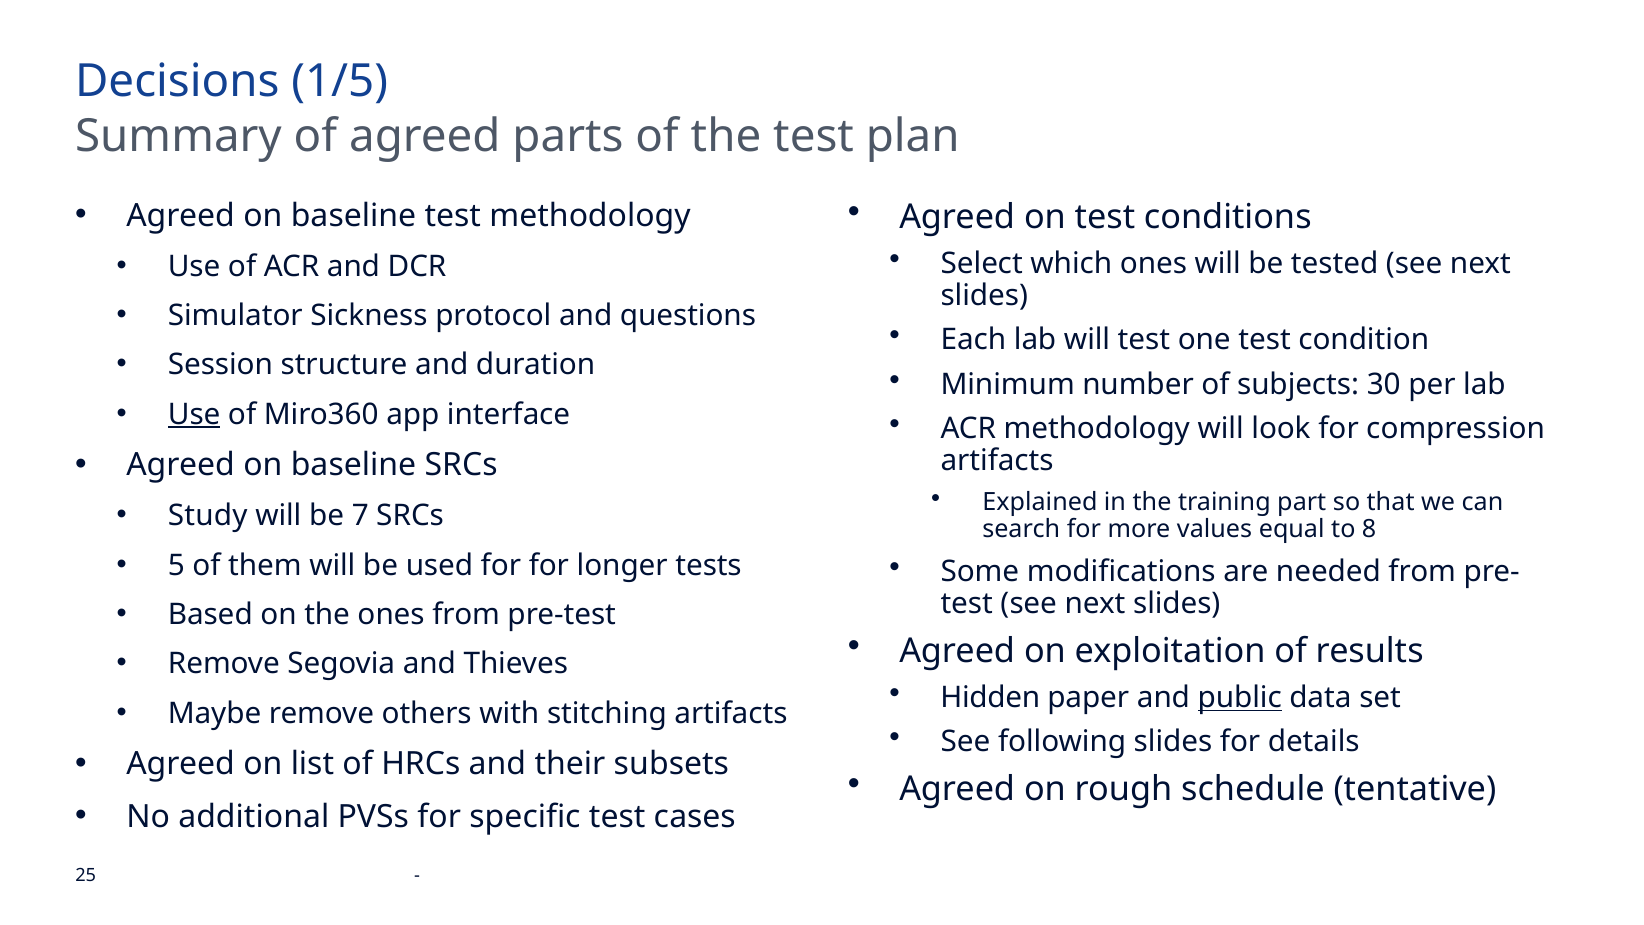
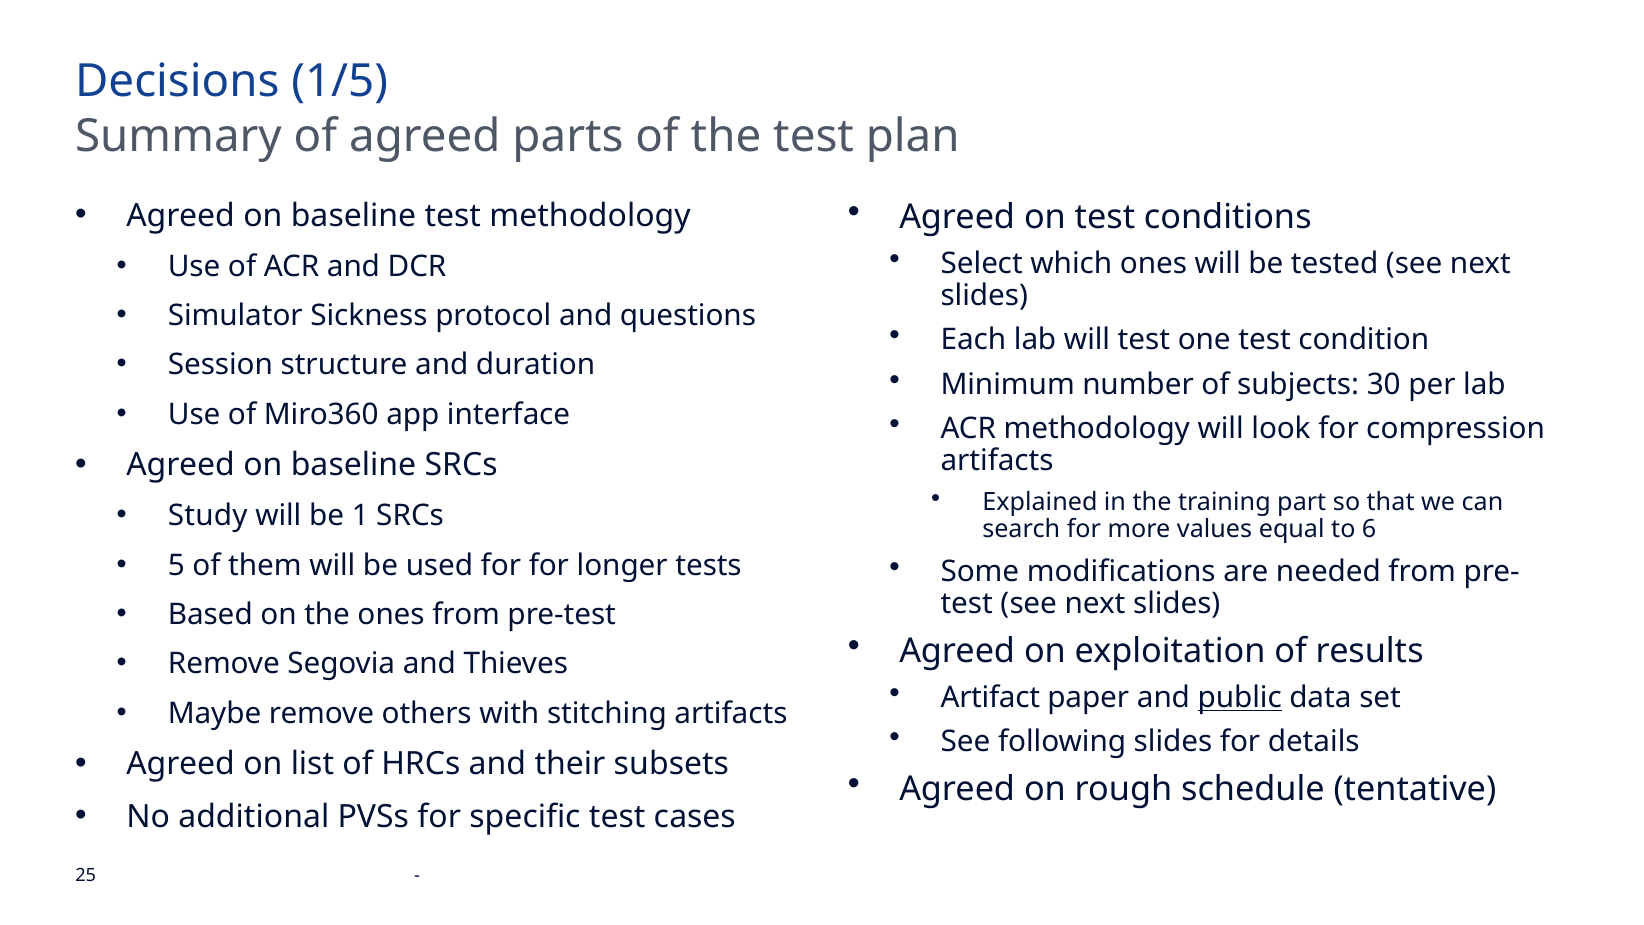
Use at (194, 414) underline: present -> none
7: 7 -> 1
8: 8 -> 6
Hidden: Hidden -> Artifact
